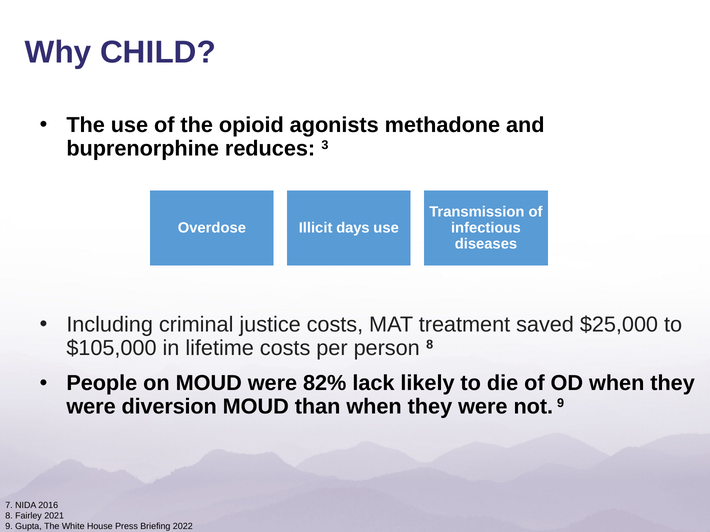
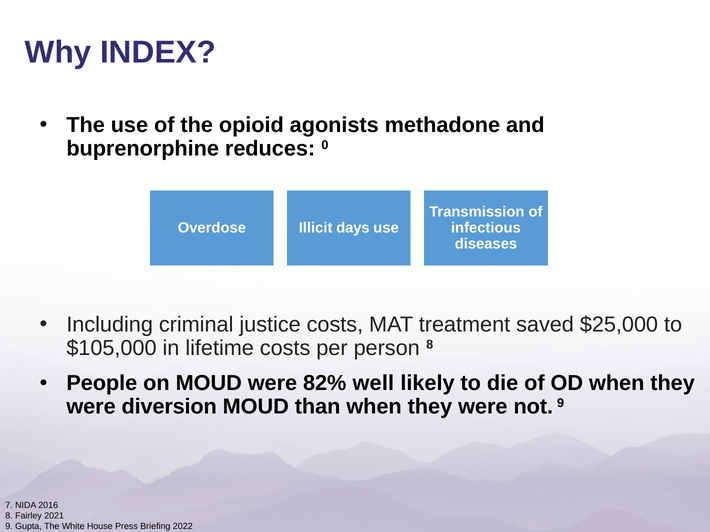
CHILD: CHILD -> INDEX
3: 3 -> 0
lack: lack -> well
